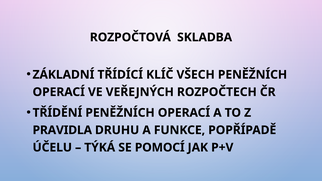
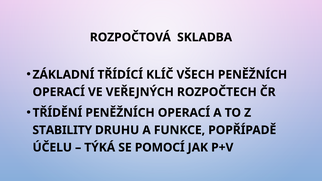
PRAVIDLA: PRAVIDLA -> STABILITY
